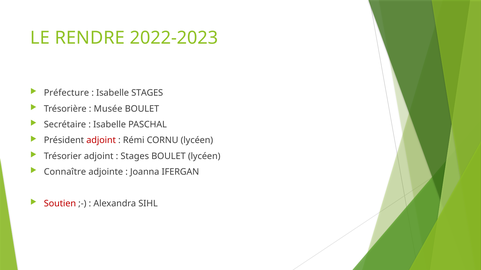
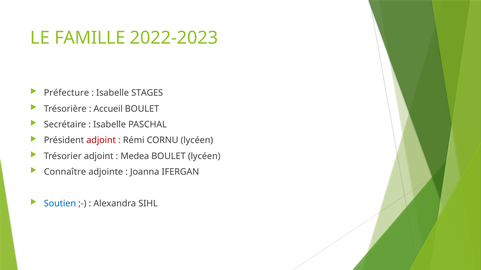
RENDRE: RENDRE -> FAMILLE
Musée: Musée -> Accueil
Stages at (135, 156): Stages -> Medea
Soutien colour: red -> blue
